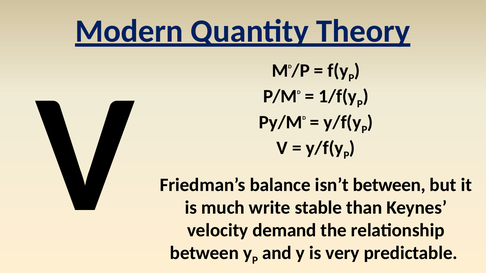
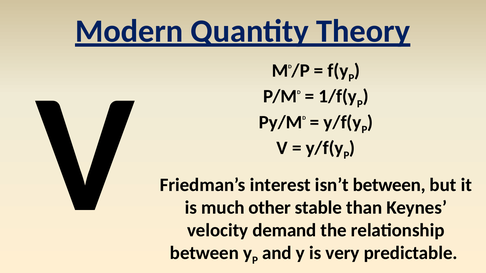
balance: balance -> interest
write: write -> other
